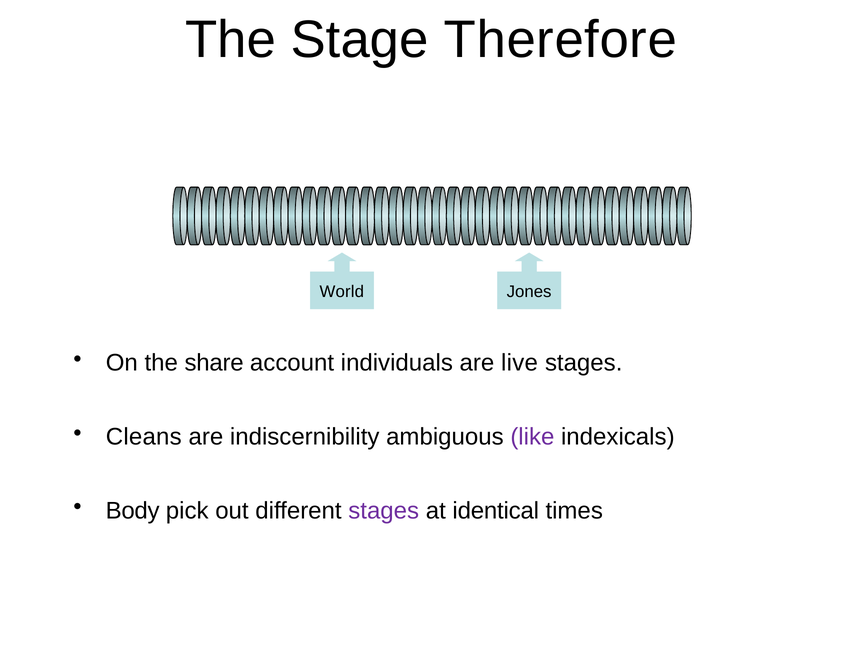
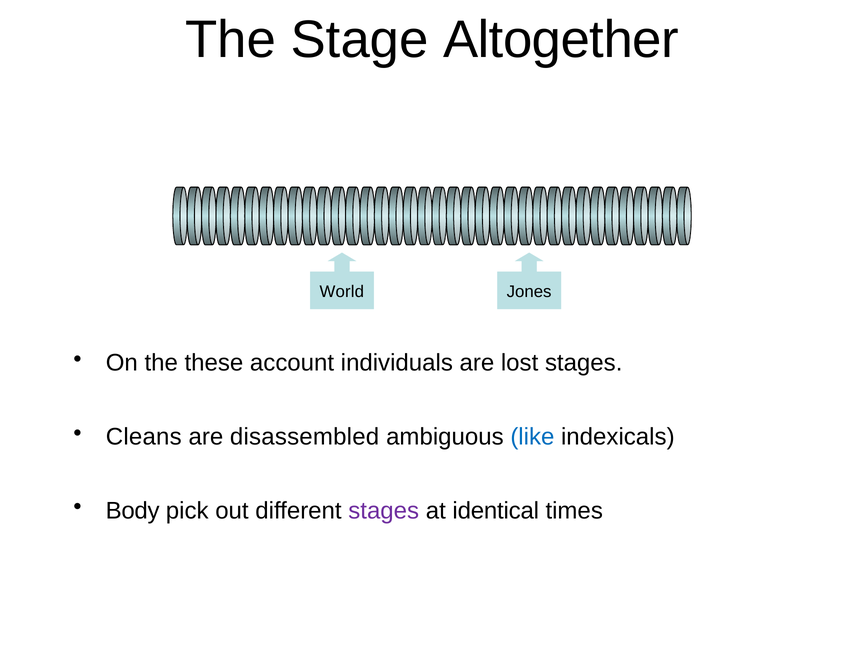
Therefore: Therefore -> Altogether
share: share -> these
live: live -> lost
indiscernibility: indiscernibility -> disassembled
like colour: purple -> blue
